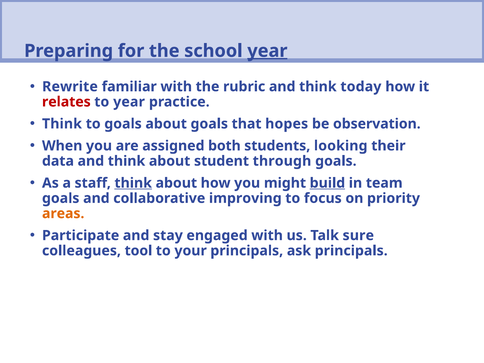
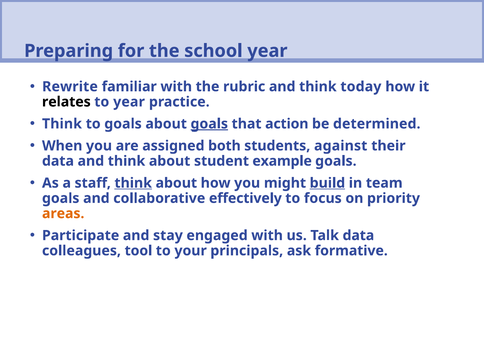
year at (267, 51) underline: present -> none
relates colour: red -> black
goals at (209, 124) underline: none -> present
hopes: hopes -> action
observation: observation -> determined
looking: looking -> against
through: through -> example
improving: improving -> effectively
Talk sure: sure -> data
ask principals: principals -> formative
